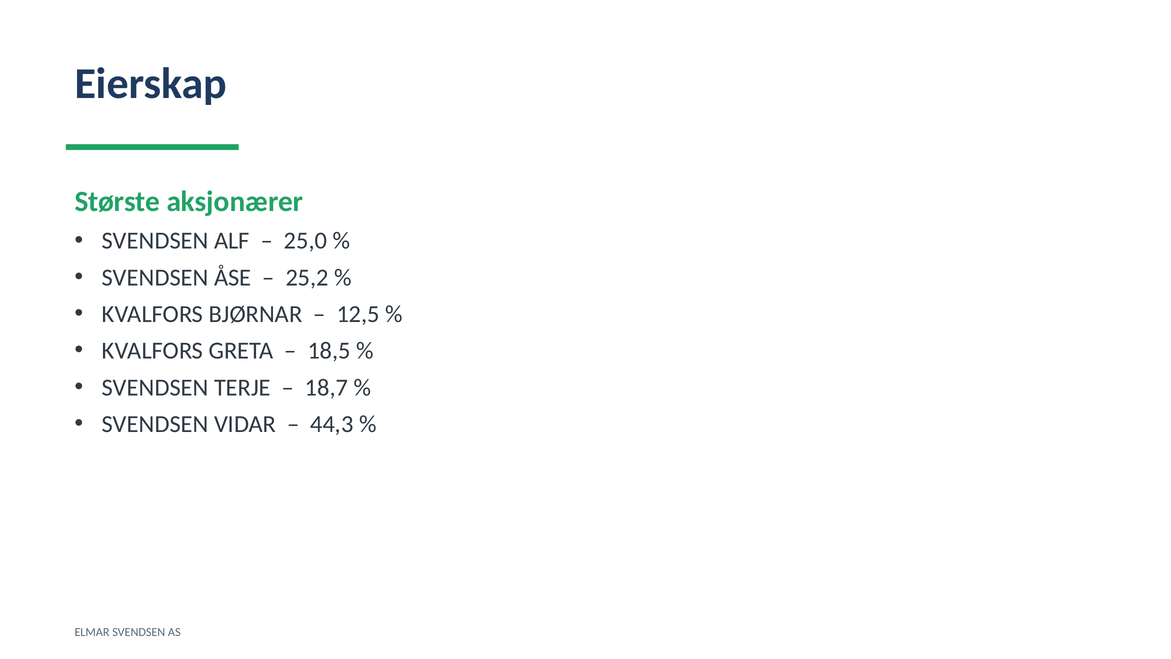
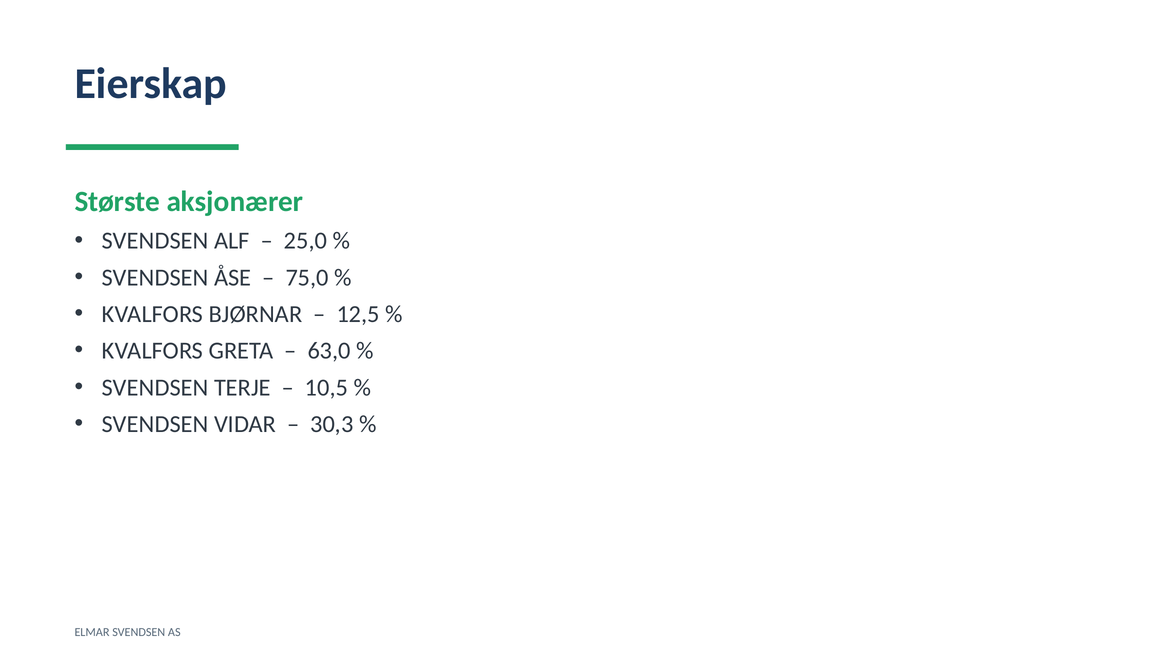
25,2: 25,2 -> 75,0
18,5: 18,5 -> 63,0
18,7: 18,7 -> 10,5
44,3: 44,3 -> 30,3
